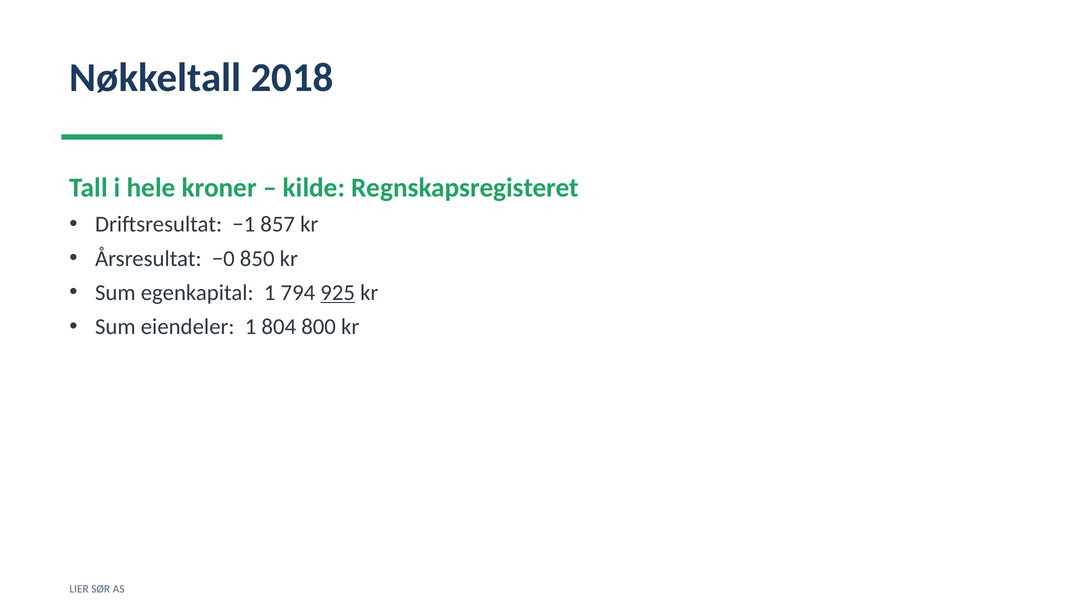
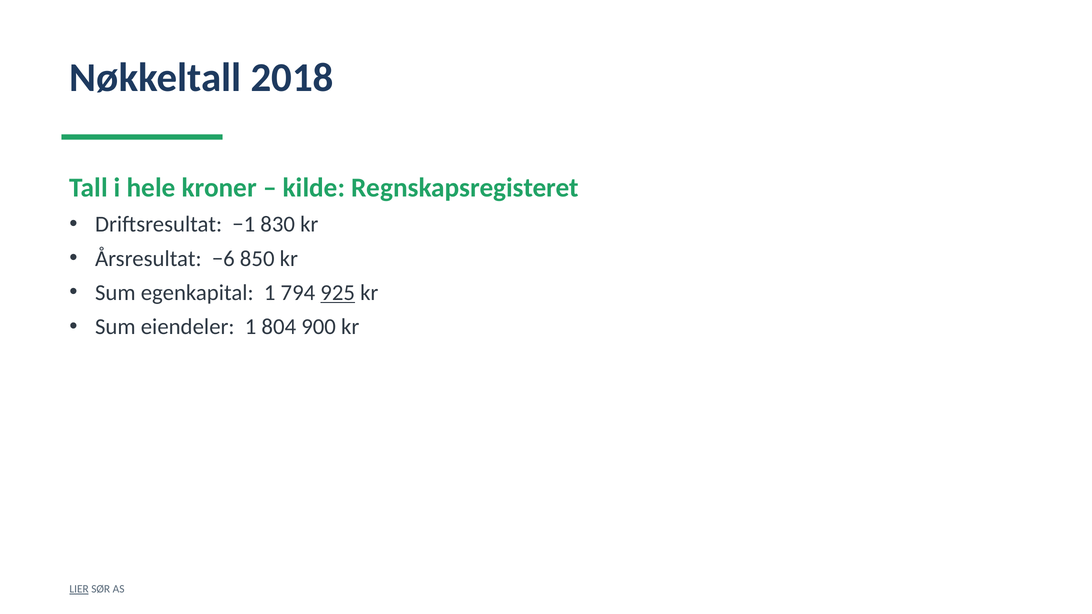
857: 857 -> 830
−0: −0 -> −6
800: 800 -> 900
LIER underline: none -> present
